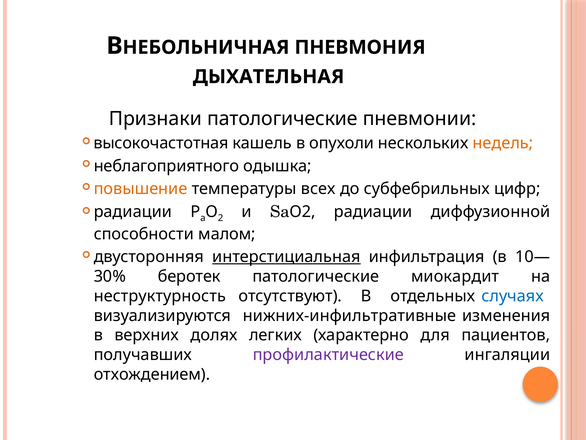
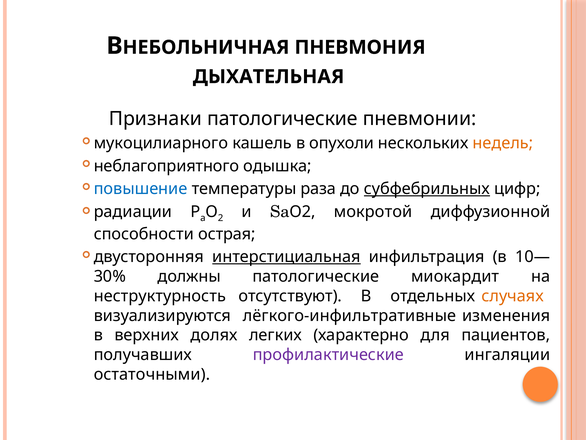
высокочастотная: высокочастотная -> мукоцилиарного
повышение colour: orange -> blue
всех: всех -> раза
субфебрильных underline: none -> present
SaО2 радиации: радиации -> мокротой
малом: малом -> острая
беротек: беротек -> должны
случаях colour: blue -> orange
нижних-инфильтративные: нижних-инфильтративные -> лёгкого-инфильтративные
отхождением: отхождением -> остаточными
